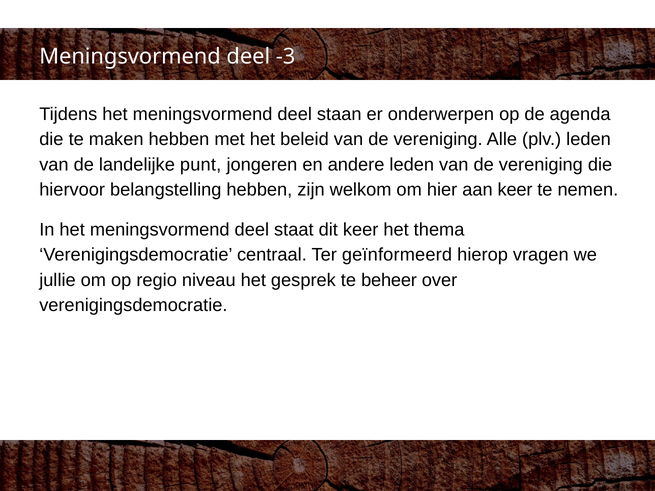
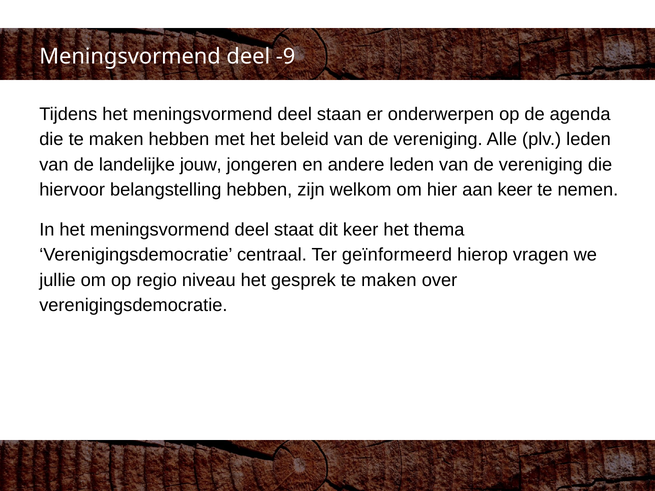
-3: -3 -> -9
punt: punt -> jouw
gesprek te beheer: beheer -> maken
